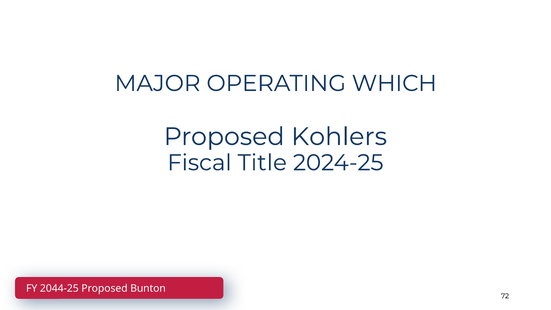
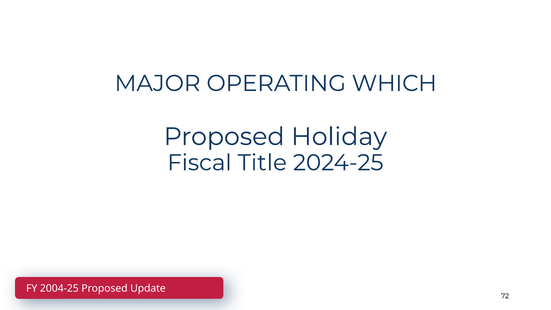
Kohlers: Kohlers -> Holiday
2044-25: 2044-25 -> 2004-25
Bunton: Bunton -> Update
